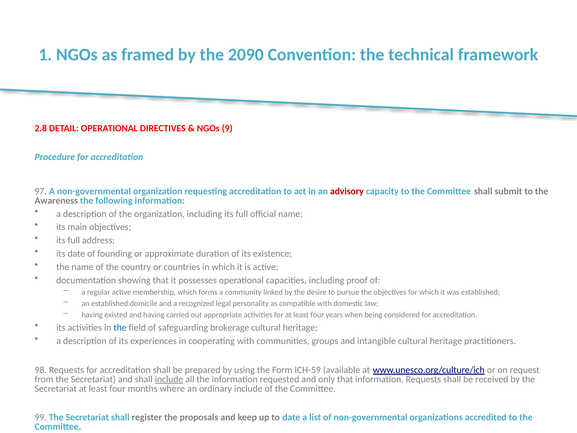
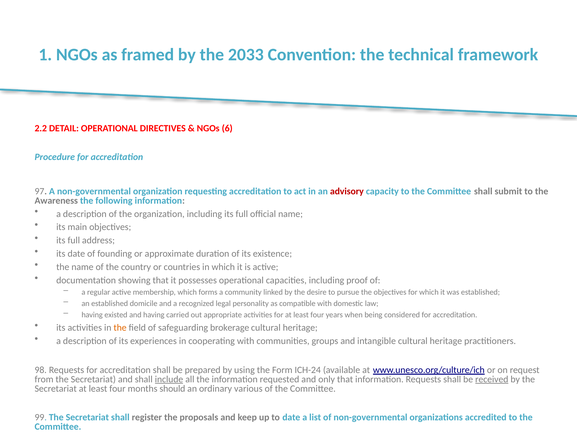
2090: 2090 -> 2033
2.8: 2.8 -> 2.2
9: 9 -> 6
the at (120, 327) colour: blue -> orange
ICH-59: ICH-59 -> ICH-24
received underline: none -> present
where: where -> should
ordinary include: include -> various
